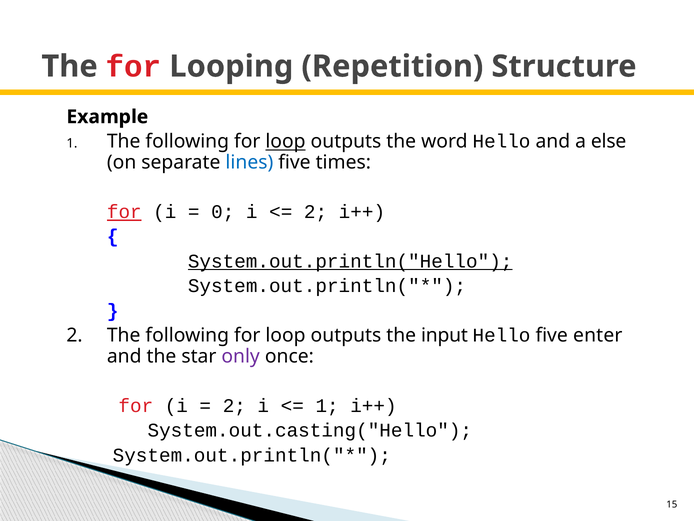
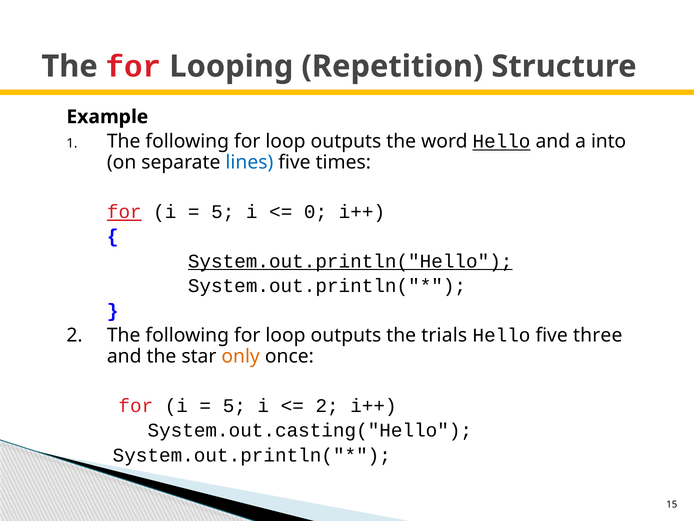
loop at (285, 141) underline: present -> none
Hello at (502, 141) underline: none -> present
else: else -> into
0 at (223, 212): 0 -> 5
2 at (316, 212): 2 -> 0
input: input -> trials
enter: enter -> three
only colour: purple -> orange
2 at (234, 405): 2 -> 5
1 at (327, 405): 1 -> 2
